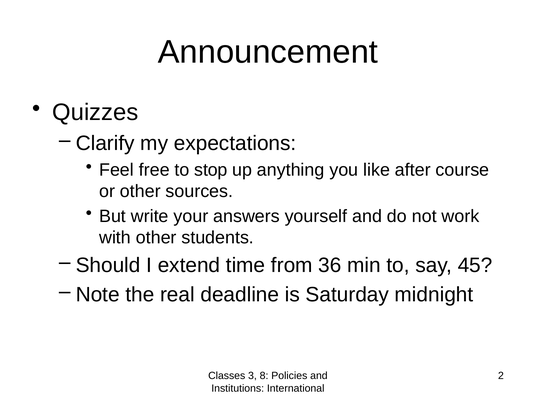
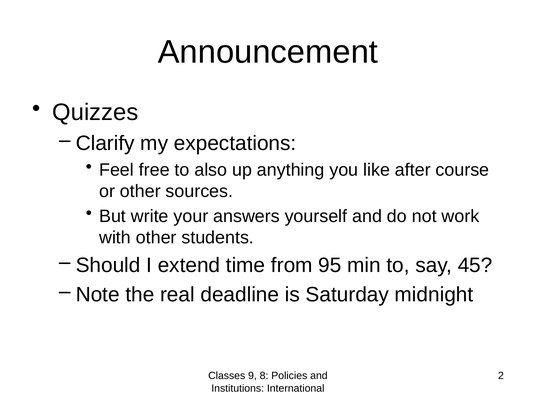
stop: stop -> also
36: 36 -> 95
3: 3 -> 9
